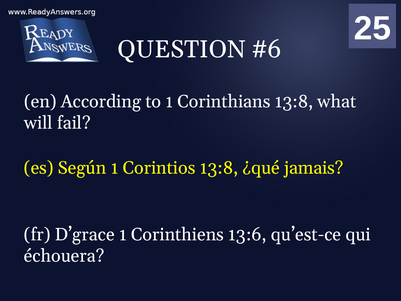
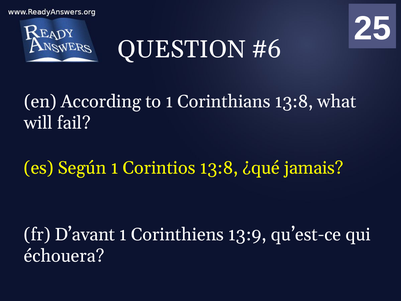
D’grace: D’grace -> D’avant
13:6: 13:6 -> 13:9
